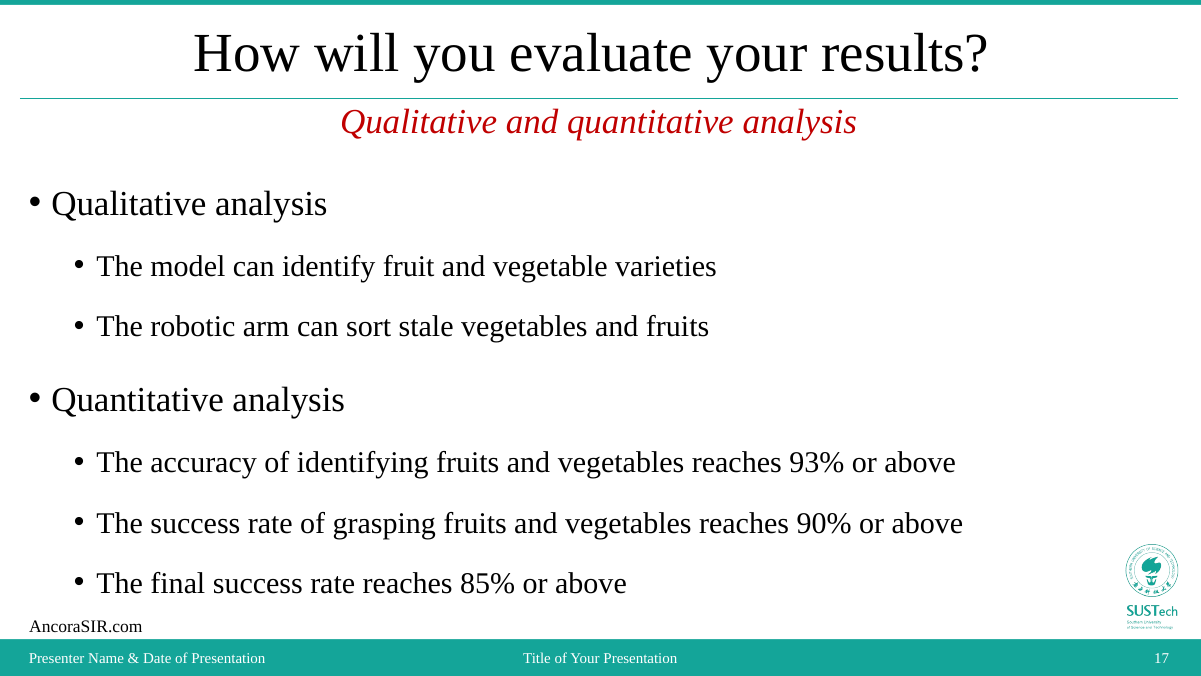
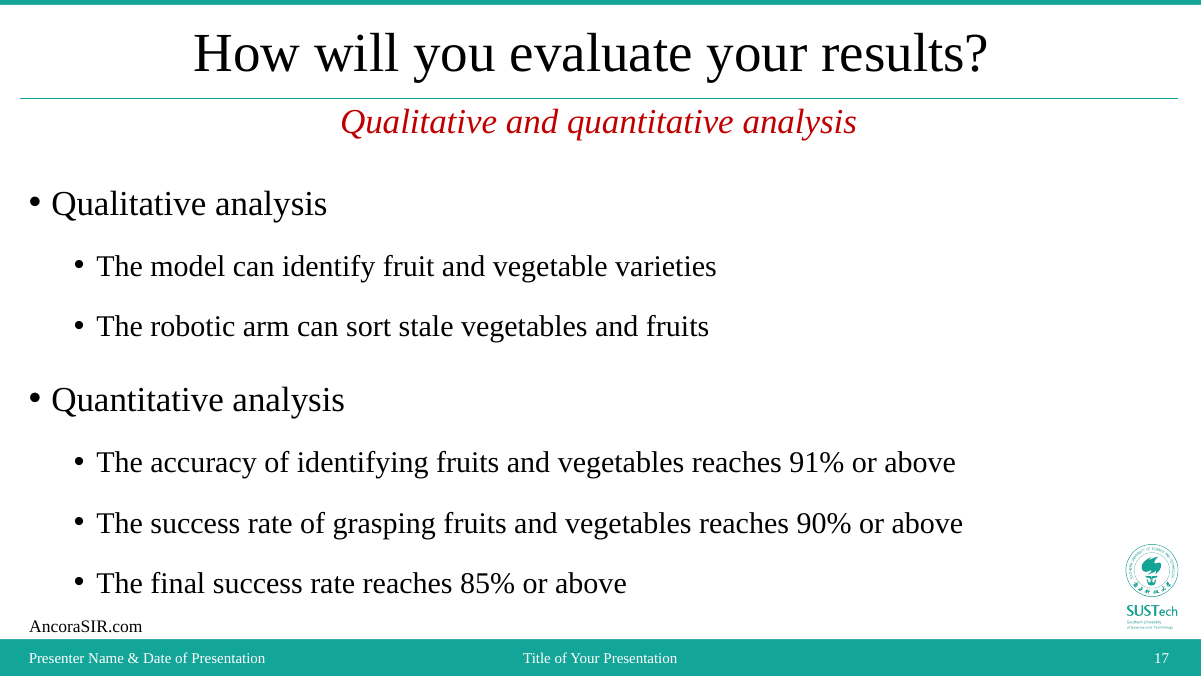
93%: 93% -> 91%
